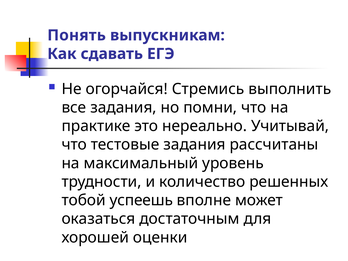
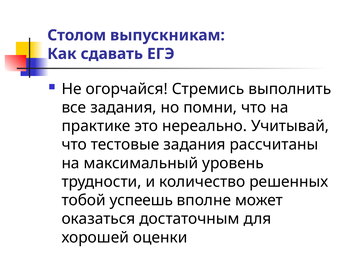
Понять: Понять -> Столом
